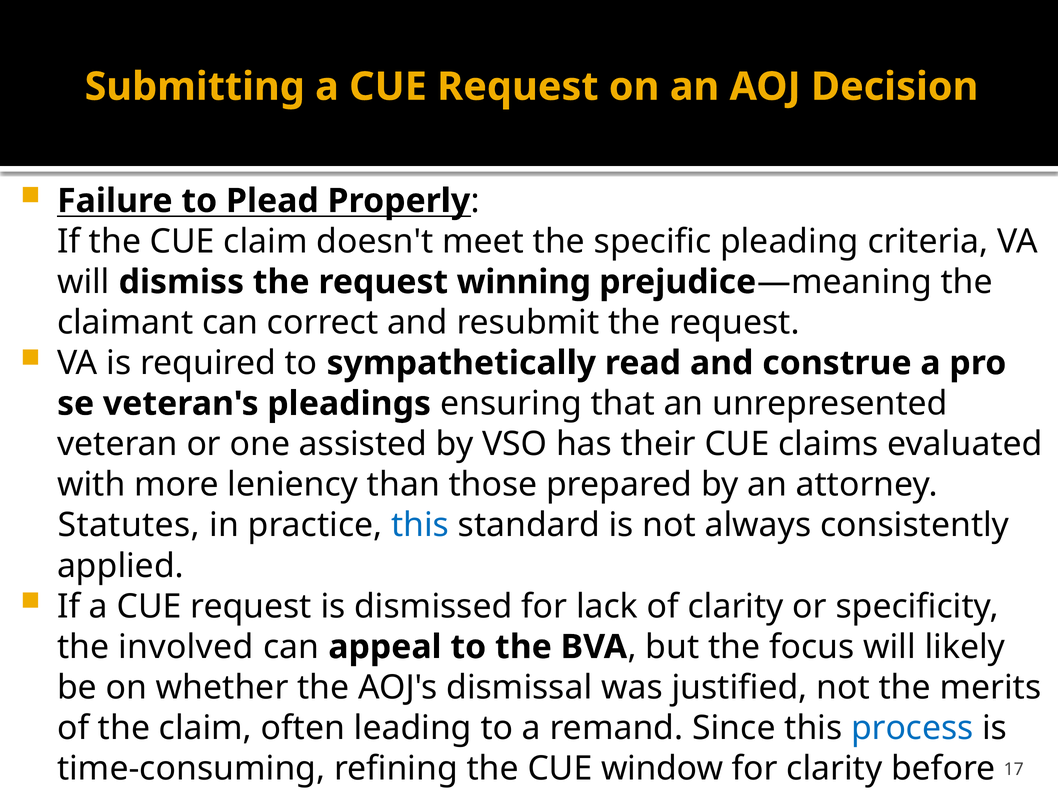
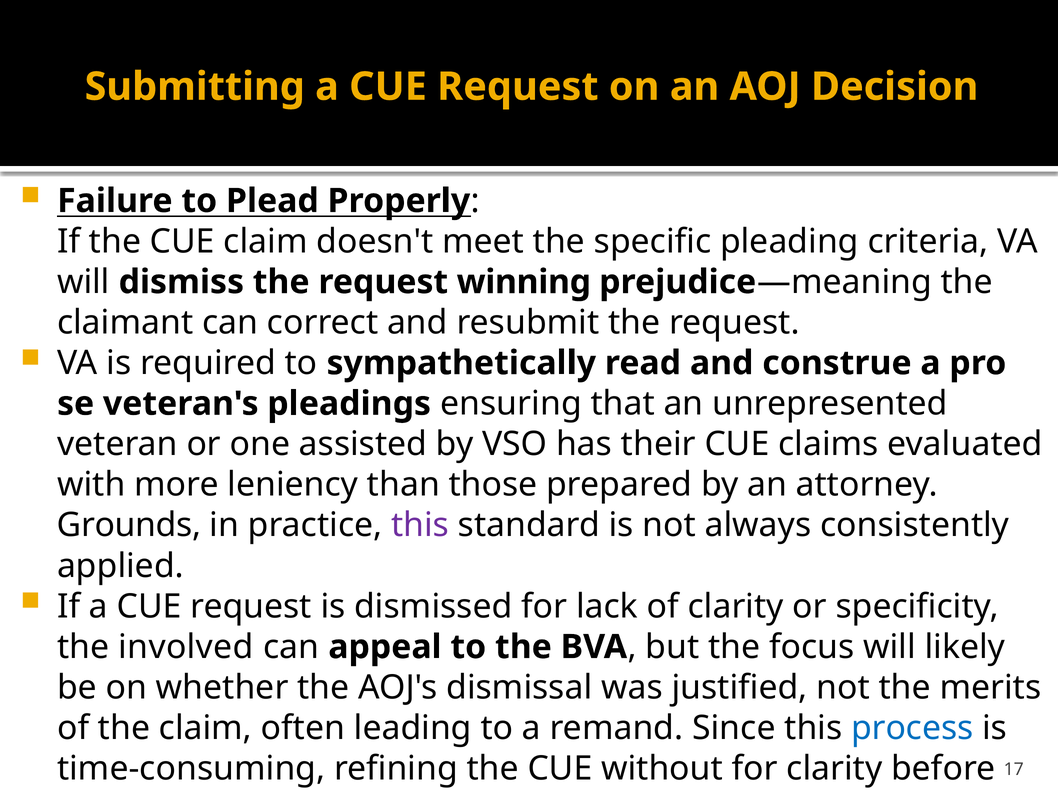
Statutes: Statutes -> Grounds
this at (420, 525) colour: blue -> purple
window: window -> without
